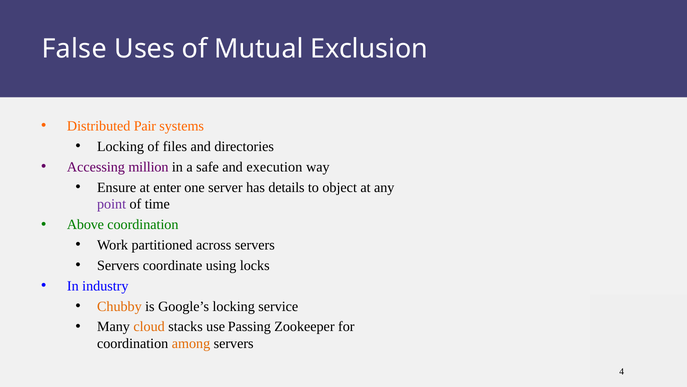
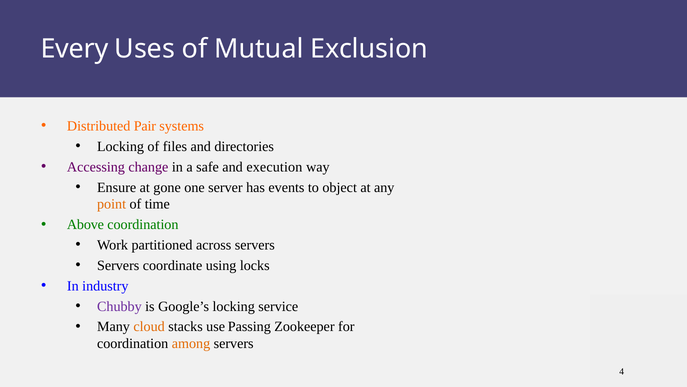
False: False -> Every
million: million -> change
enter: enter -> gone
details: details -> events
point colour: purple -> orange
Chubby colour: orange -> purple
